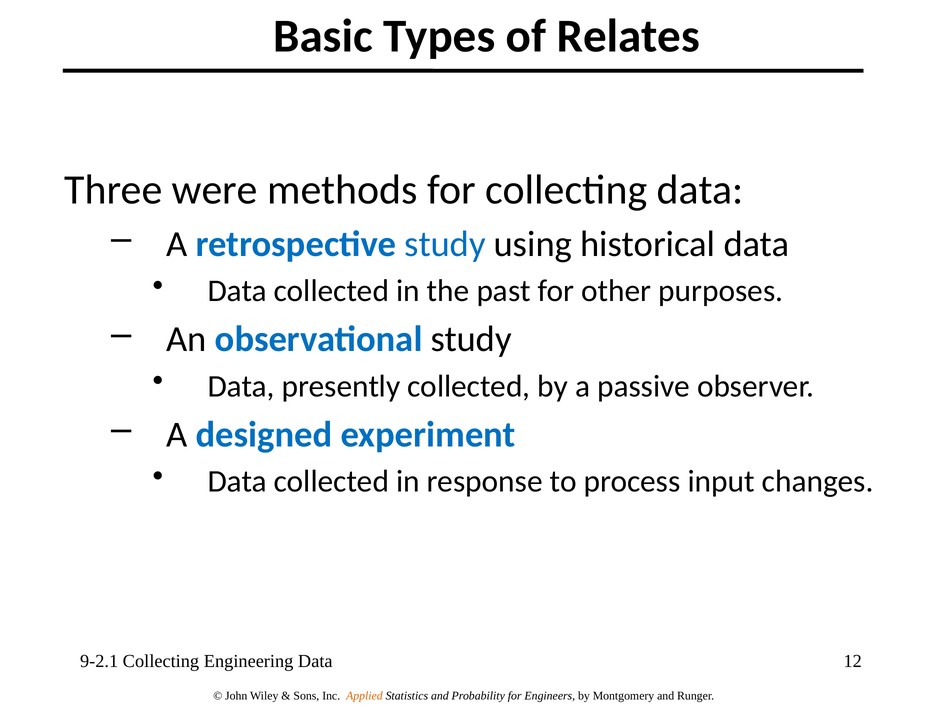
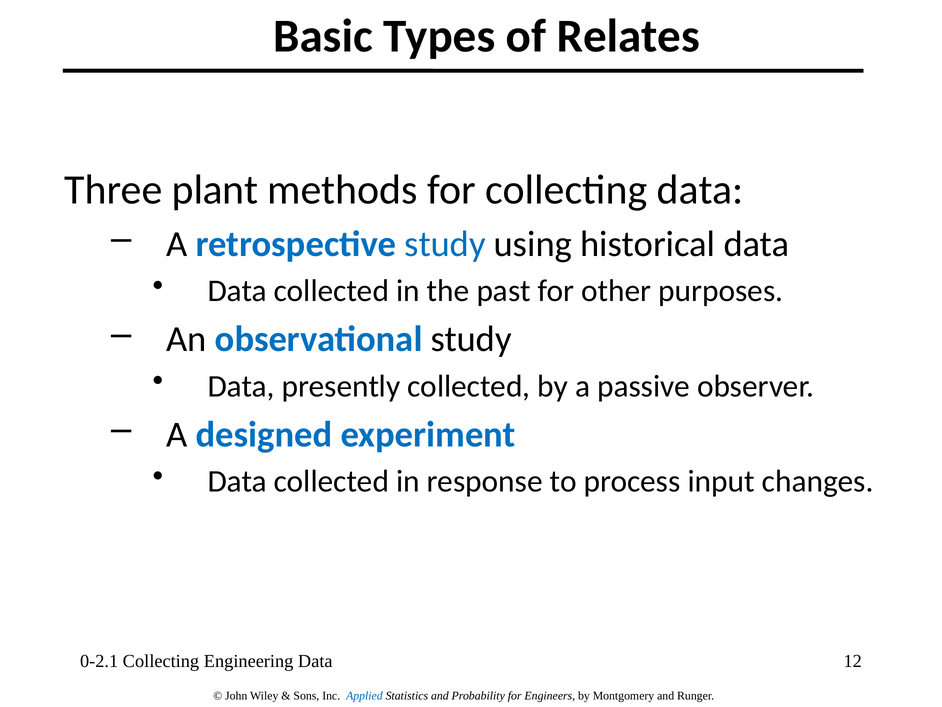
were: were -> plant
9-2.1: 9-2.1 -> 0-2.1
Applied colour: orange -> blue
